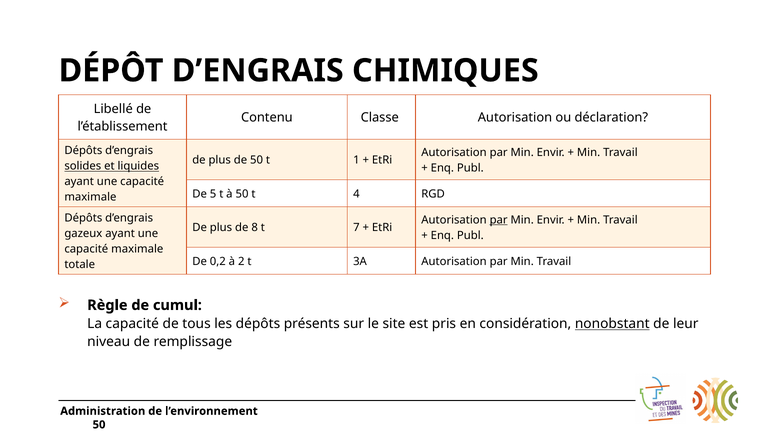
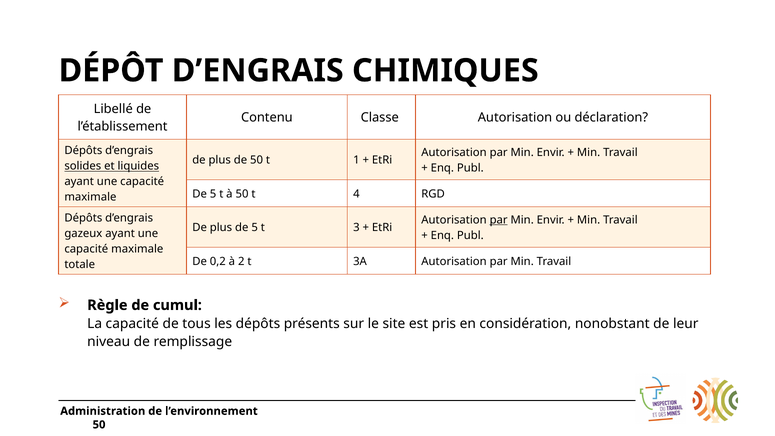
plus de 8: 8 -> 5
7: 7 -> 3
nonobstant underline: present -> none
